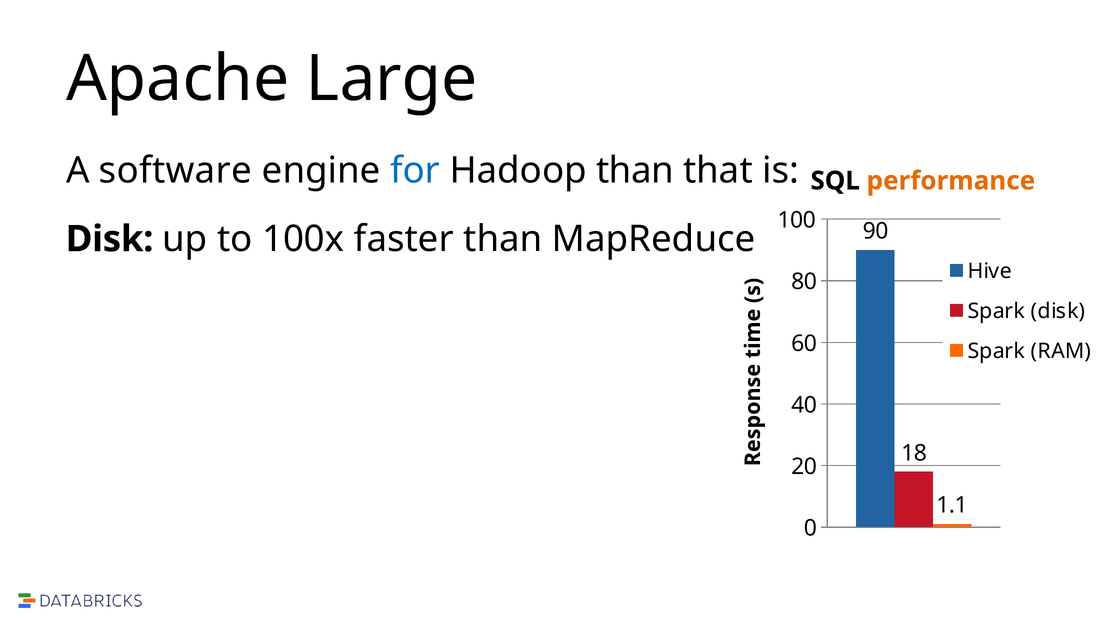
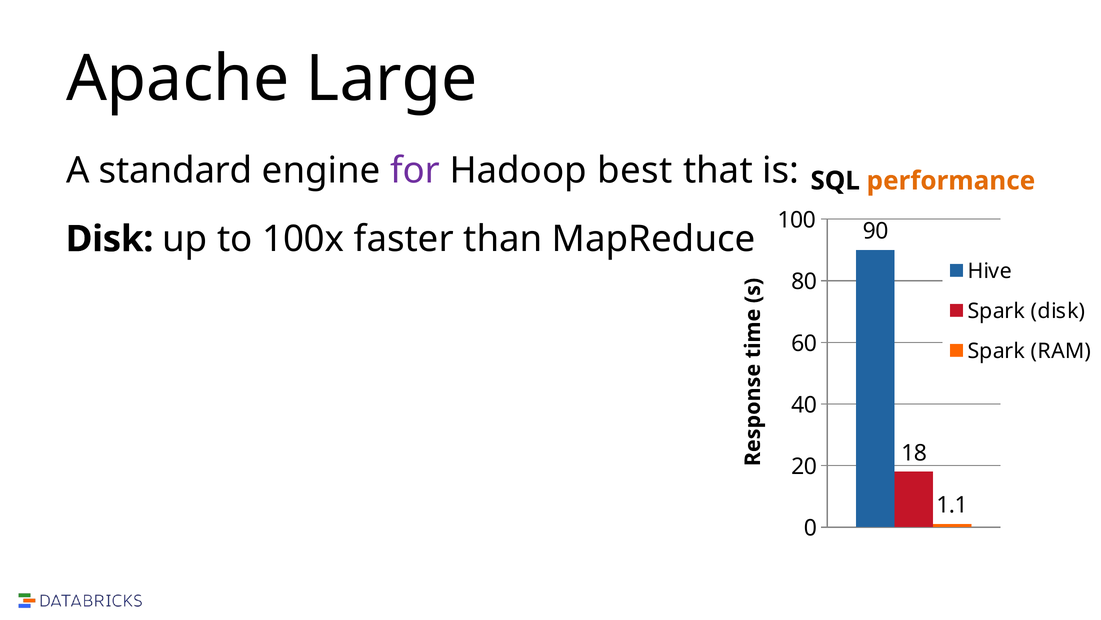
software: software -> standard
for colour: blue -> purple
Hadoop than: than -> best
